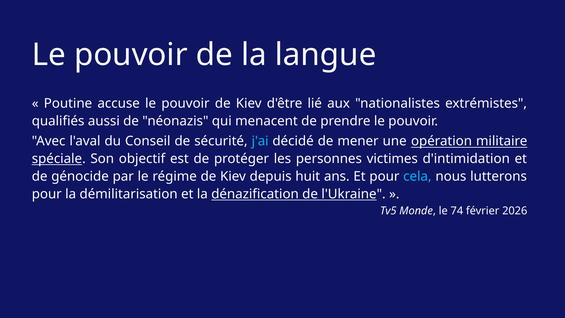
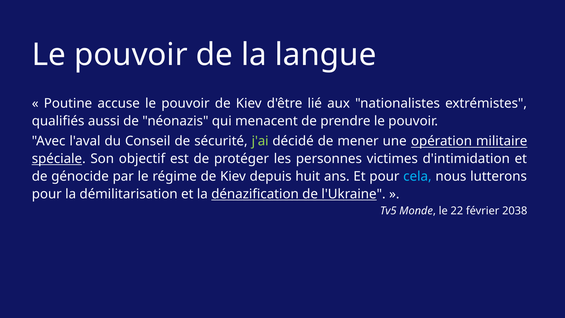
j'ai colour: light blue -> light green
74: 74 -> 22
2026: 2026 -> 2038
